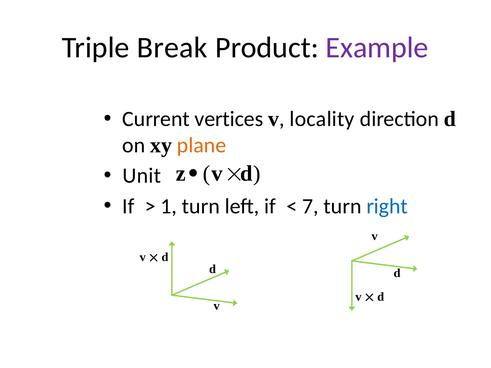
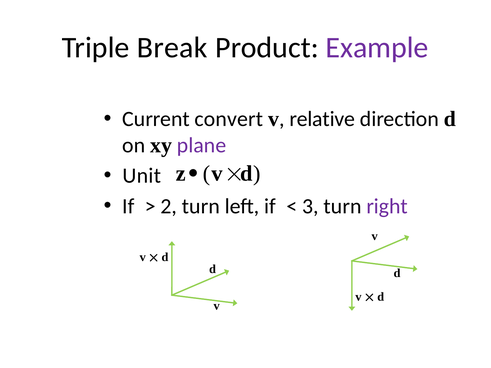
vertices: vertices -> convert
locality: locality -> relative
plane colour: orange -> purple
1: 1 -> 2
7: 7 -> 3
right colour: blue -> purple
